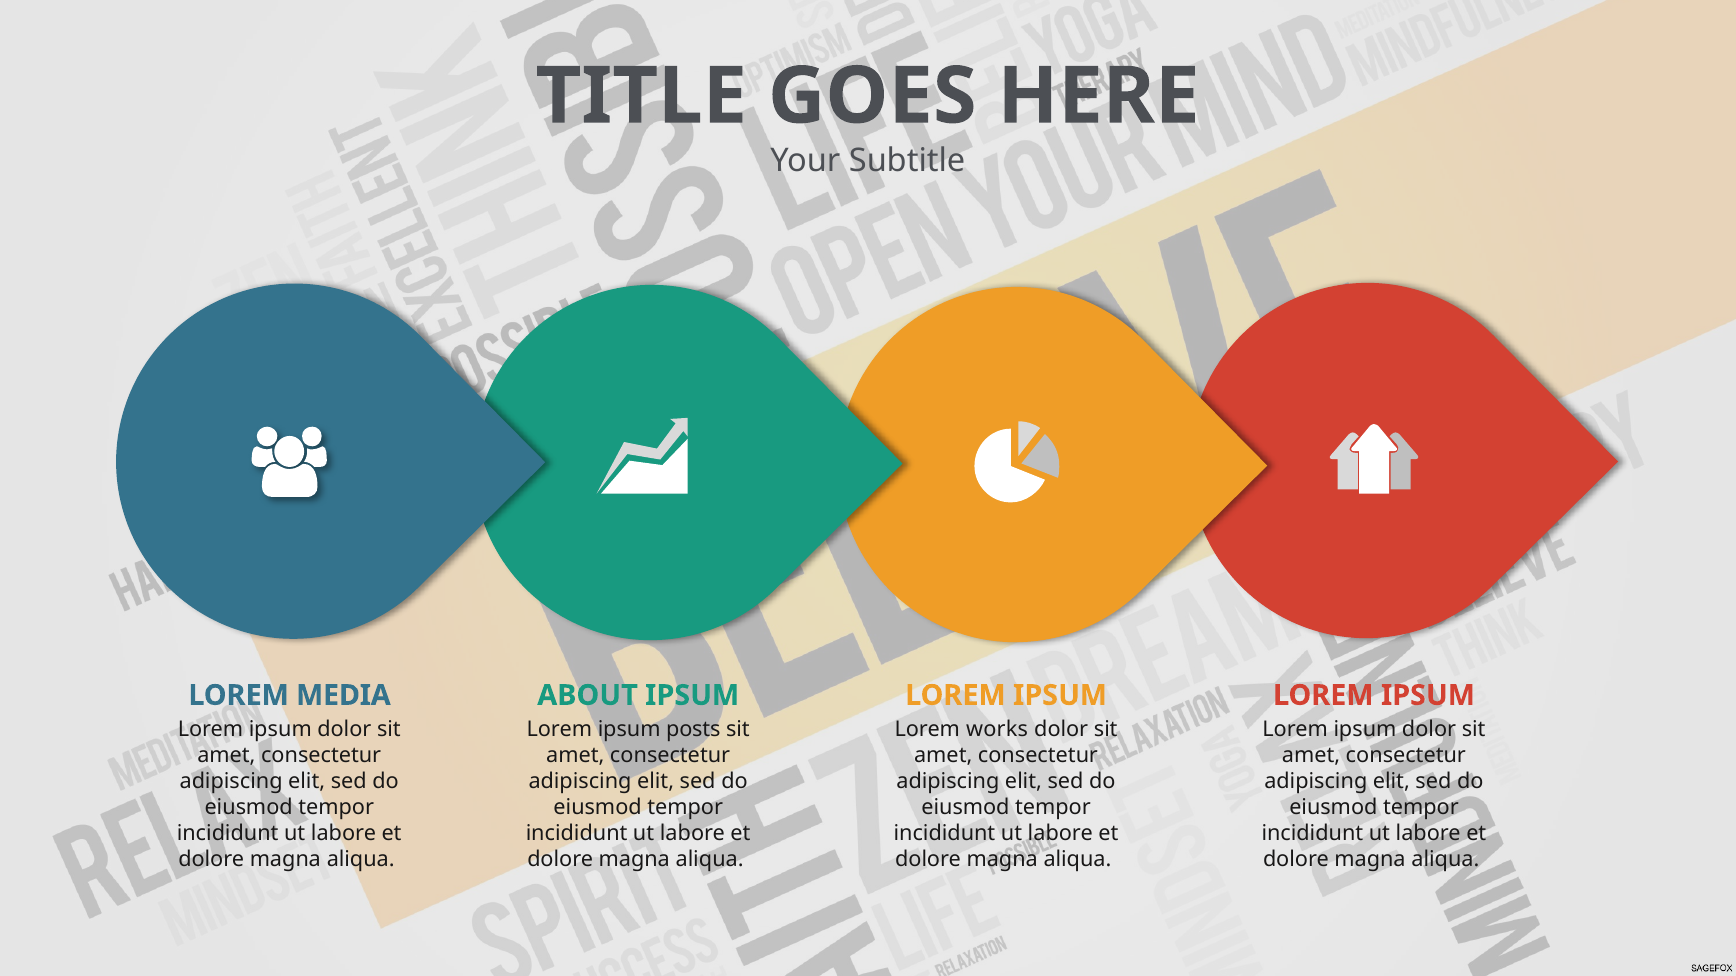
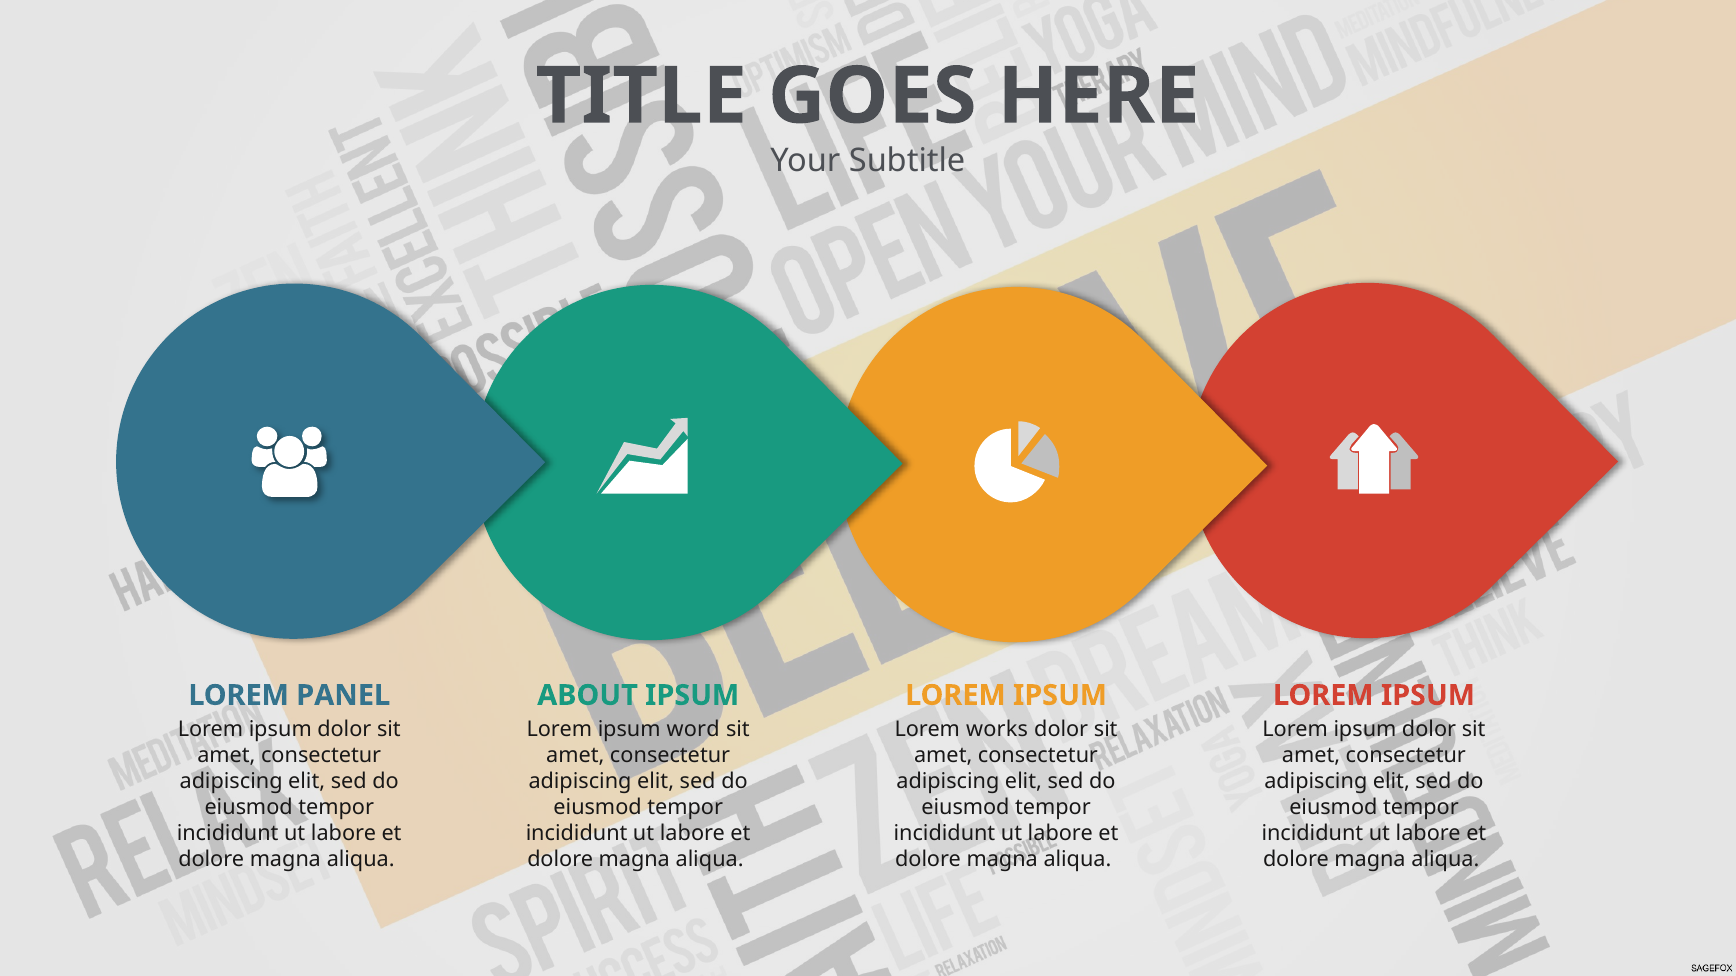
MEDIA: MEDIA -> PANEL
posts: posts -> word
